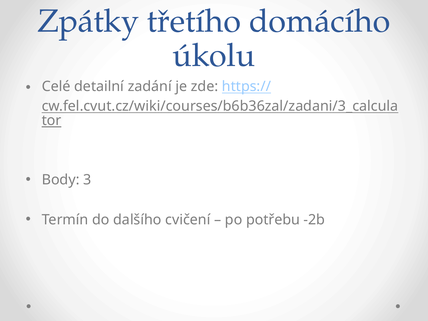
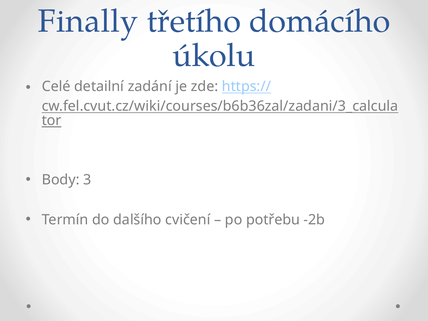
Zpátky: Zpátky -> Finally
